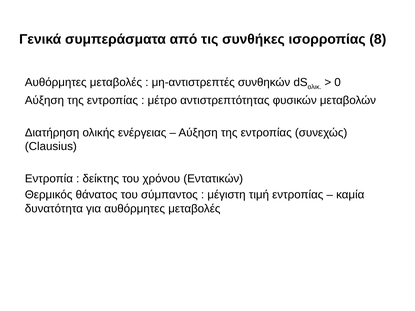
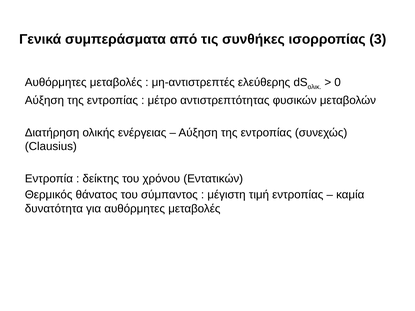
8: 8 -> 3
συνθηκών: συνθηκών -> ελεύθερης
